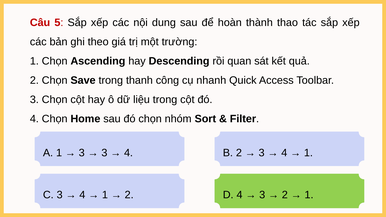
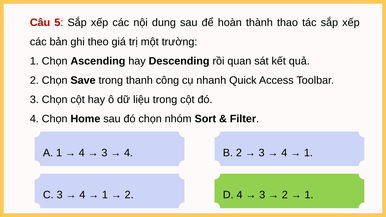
3 at (82, 153): 3 -> 4
